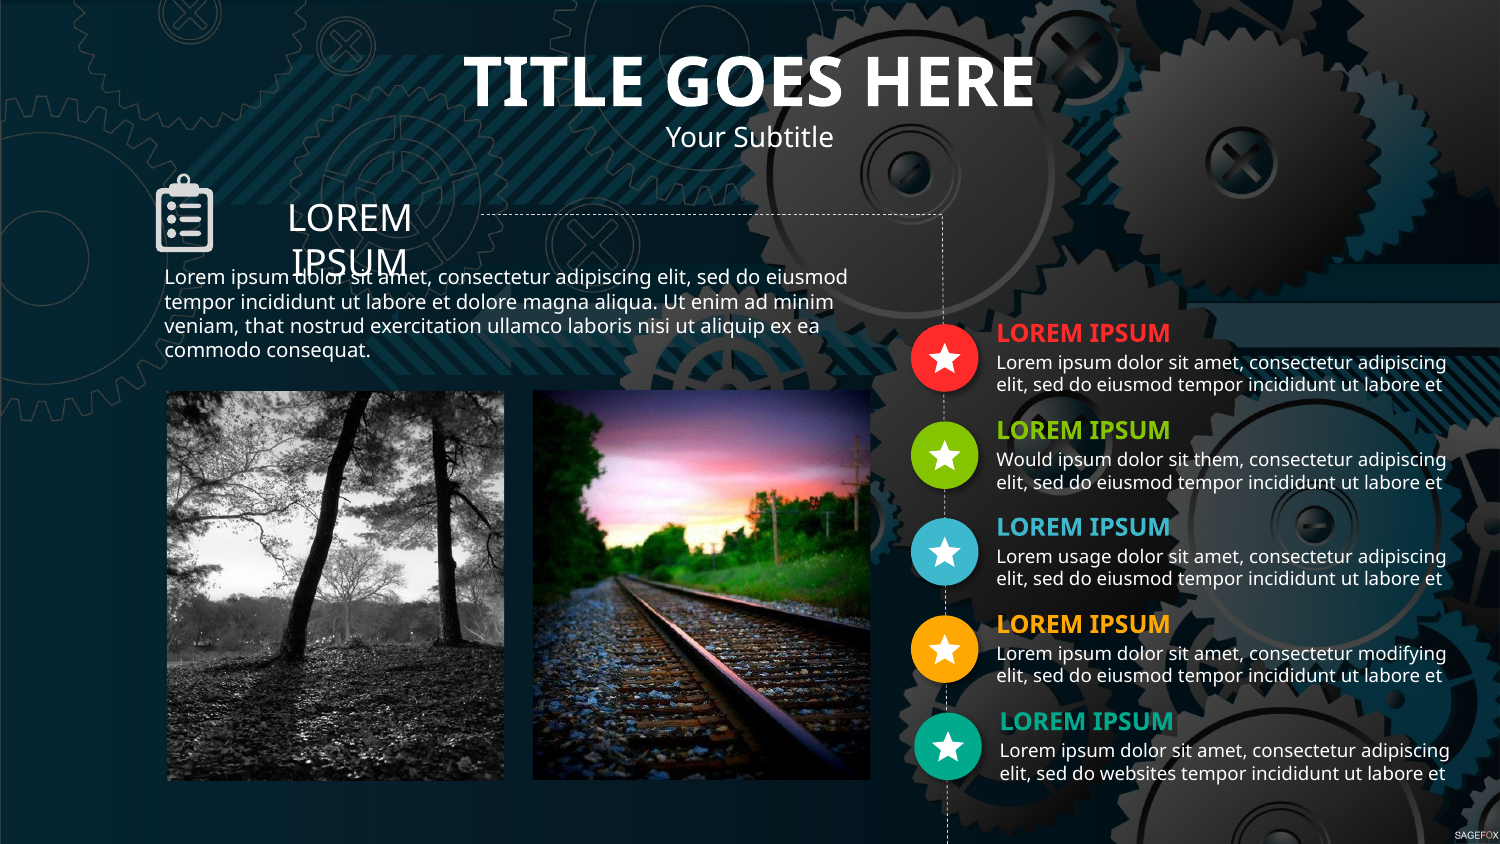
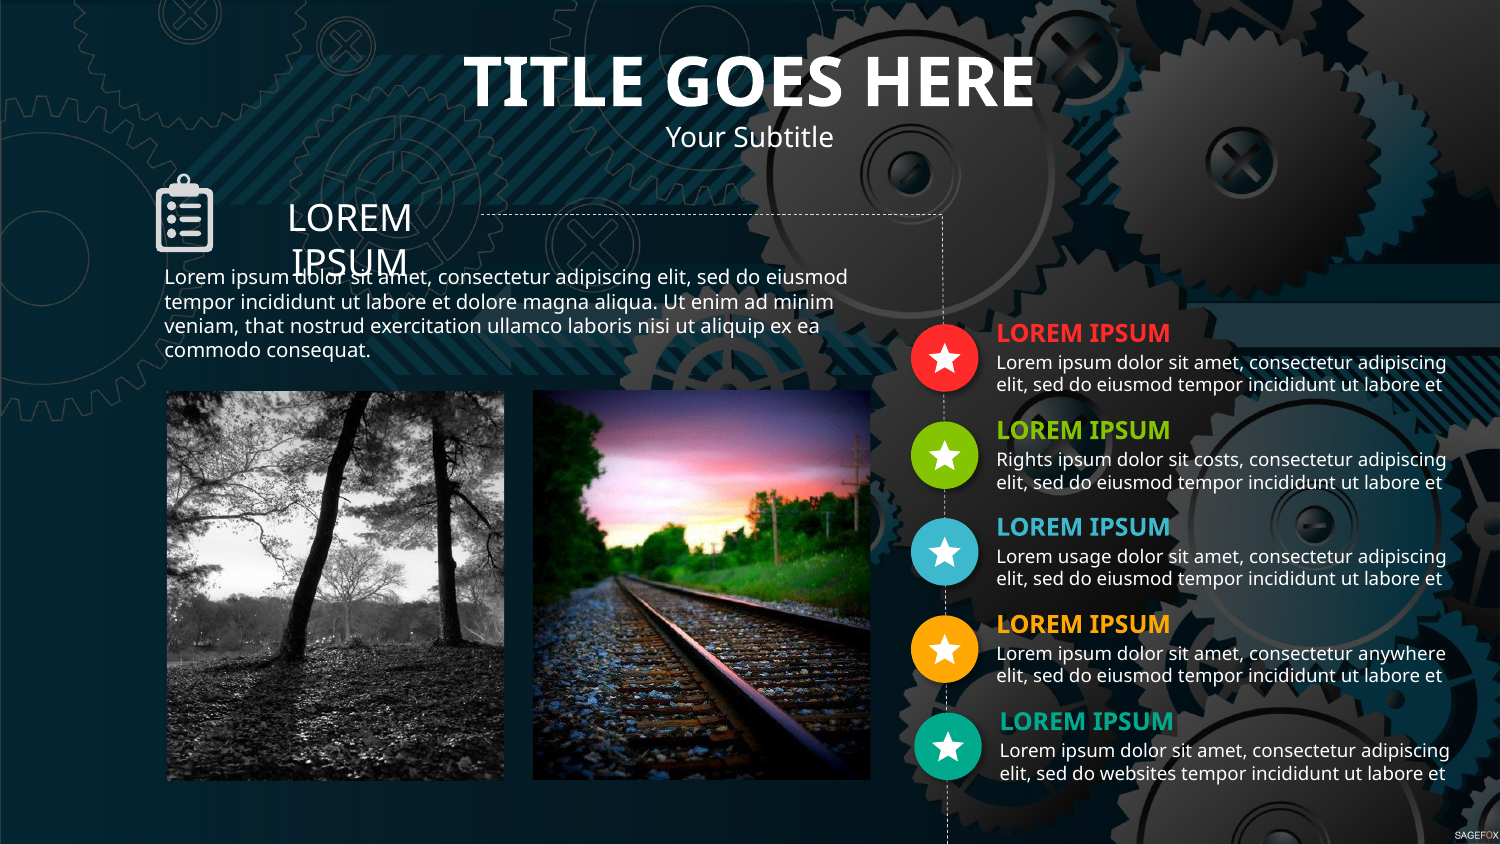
Would: Would -> Rights
them: them -> costs
modifying: modifying -> anywhere
